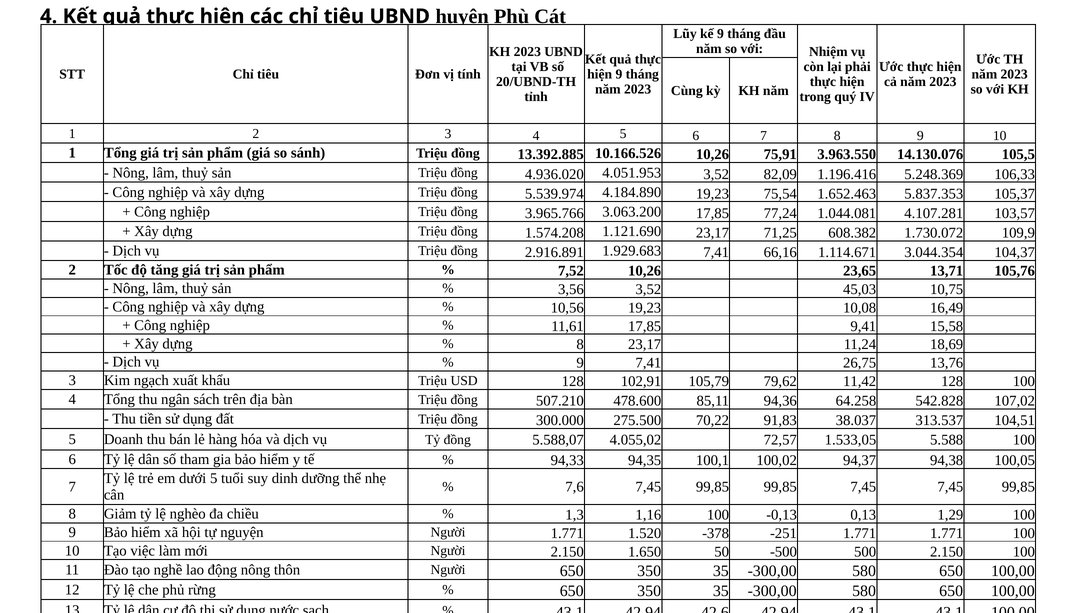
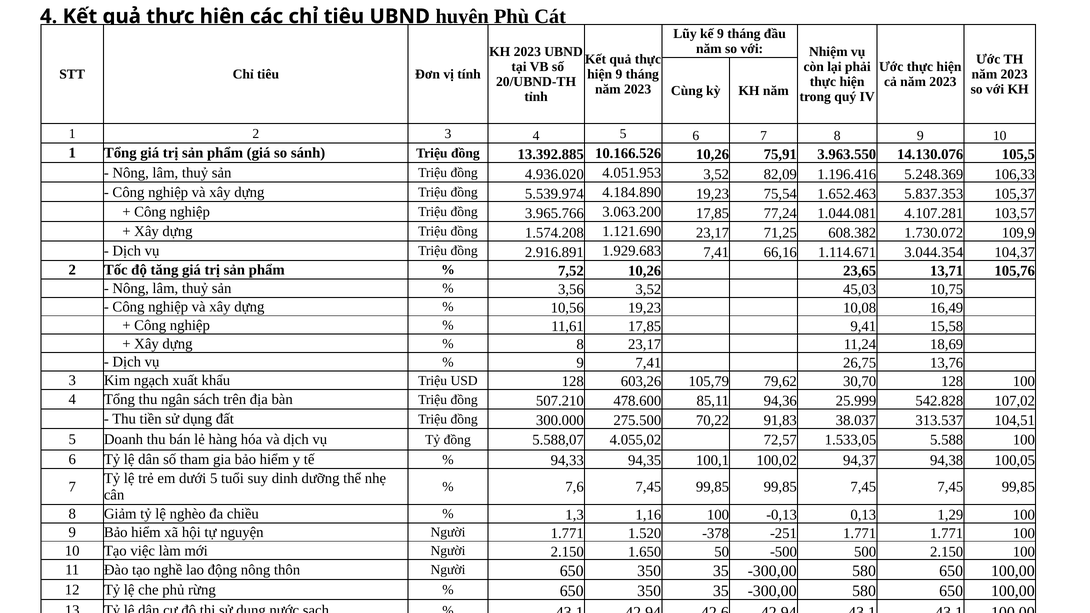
102,91: 102,91 -> 603,26
11,42: 11,42 -> 30,70
64.258: 64.258 -> 25.999
